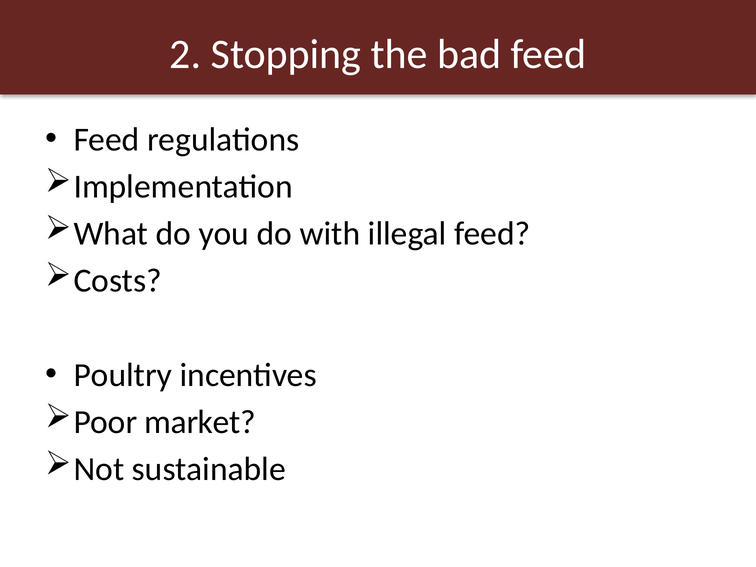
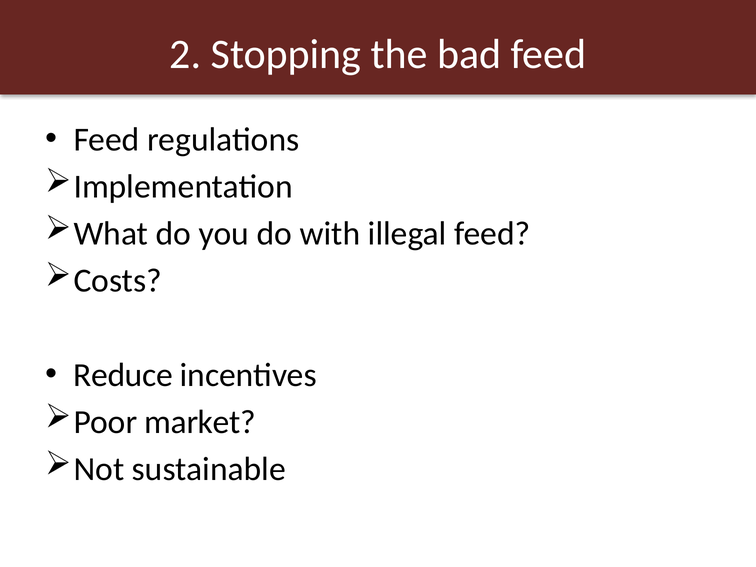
Poultry: Poultry -> Reduce
